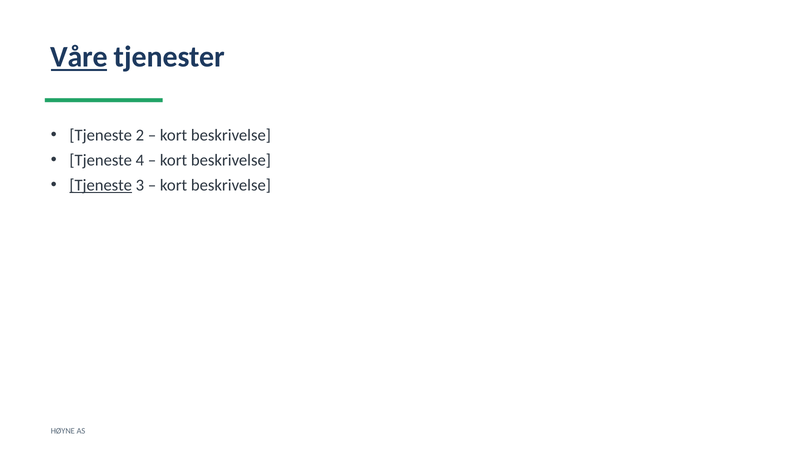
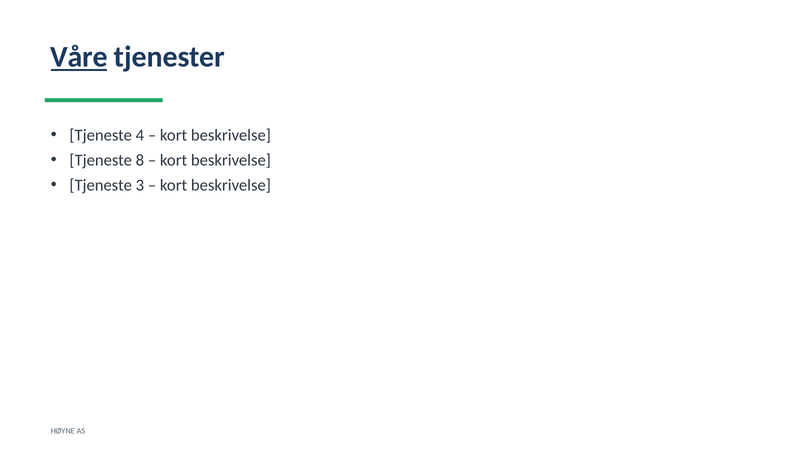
2: 2 -> 4
4: 4 -> 8
Tjeneste at (101, 185) underline: present -> none
